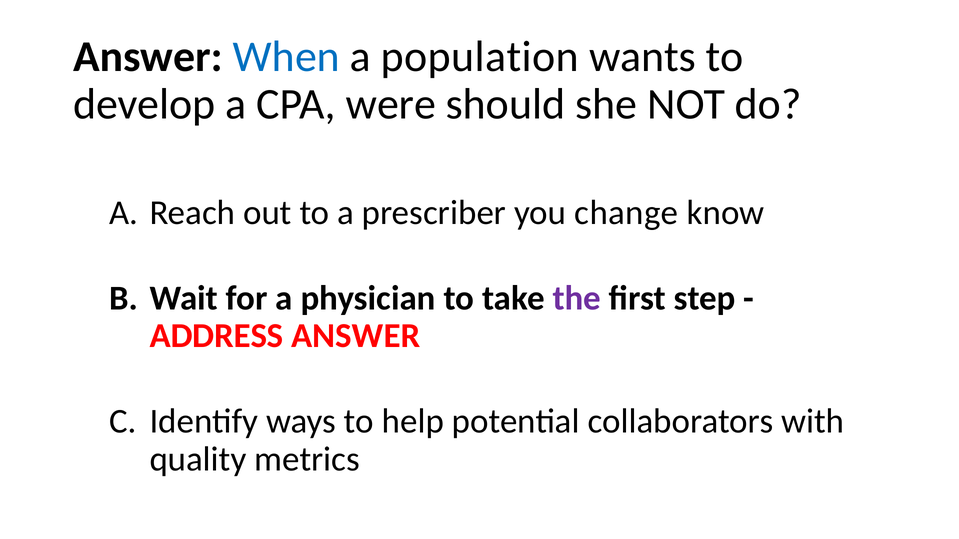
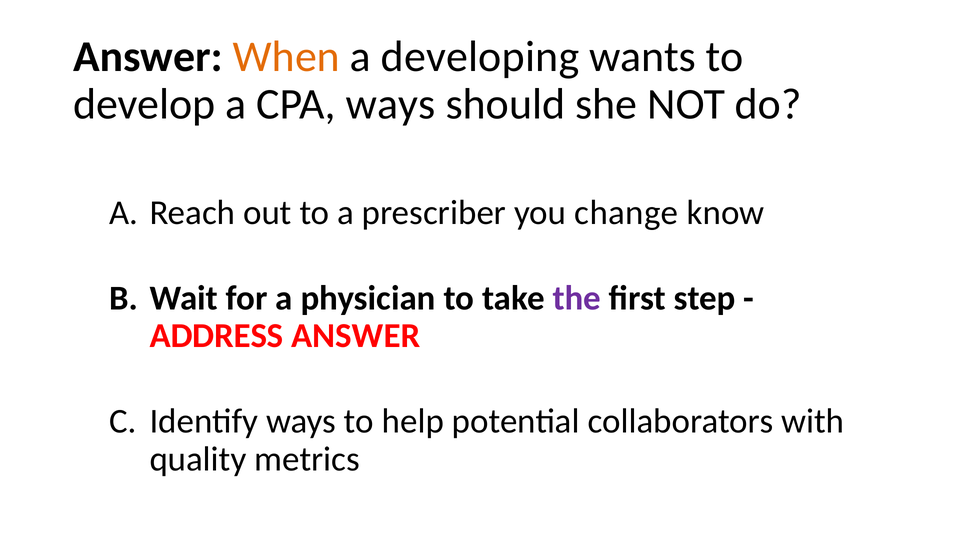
When colour: blue -> orange
population: population -> developing
CPA were: were -> ways
